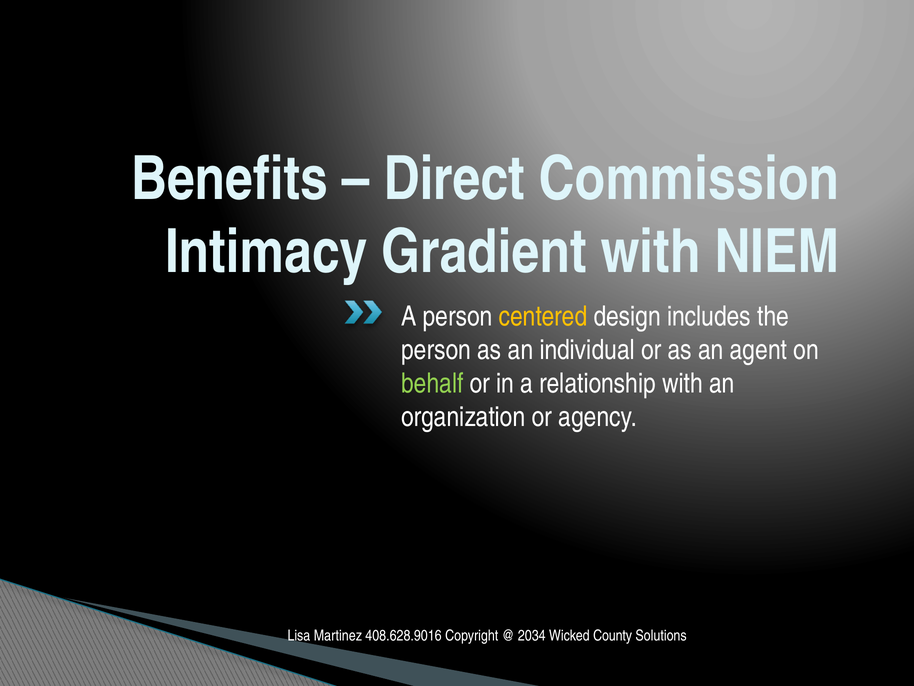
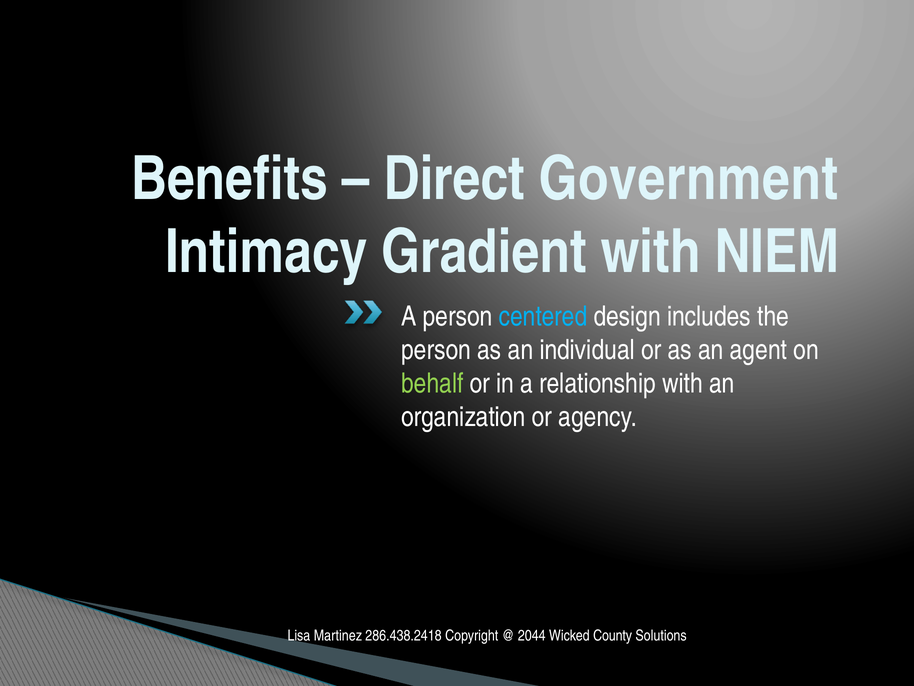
Commission: Commission -> Government
centered colour: yellow -> light blue
408.628.9016: 408.628.9016 -> 286.438.2418
2034: 2034 -> 2044
